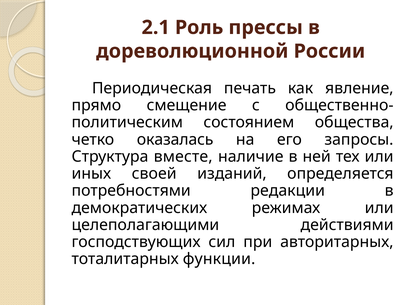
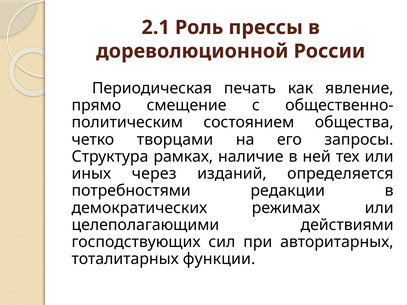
оказалась: оказалась -> творцами
вместе: вместе -> рамках
своей: своей -> через
